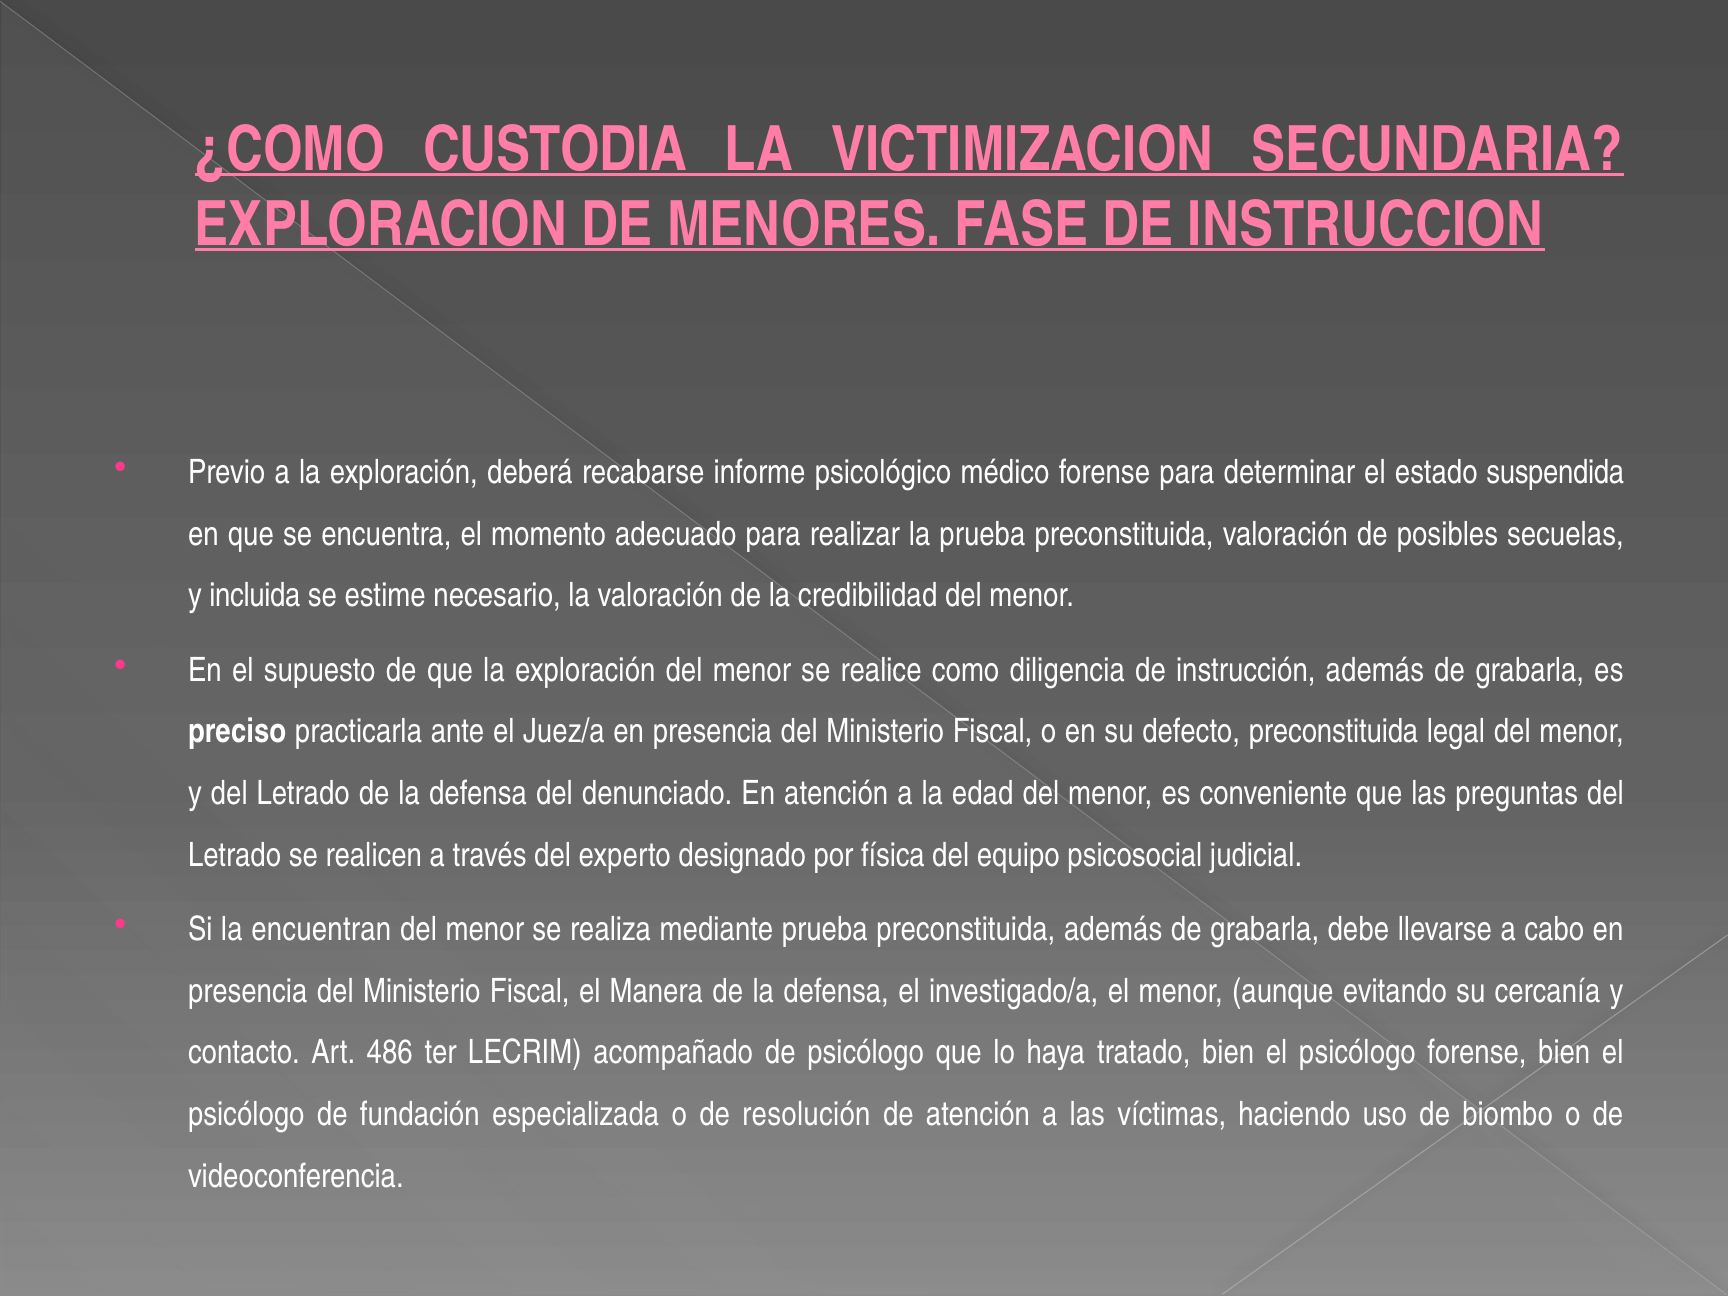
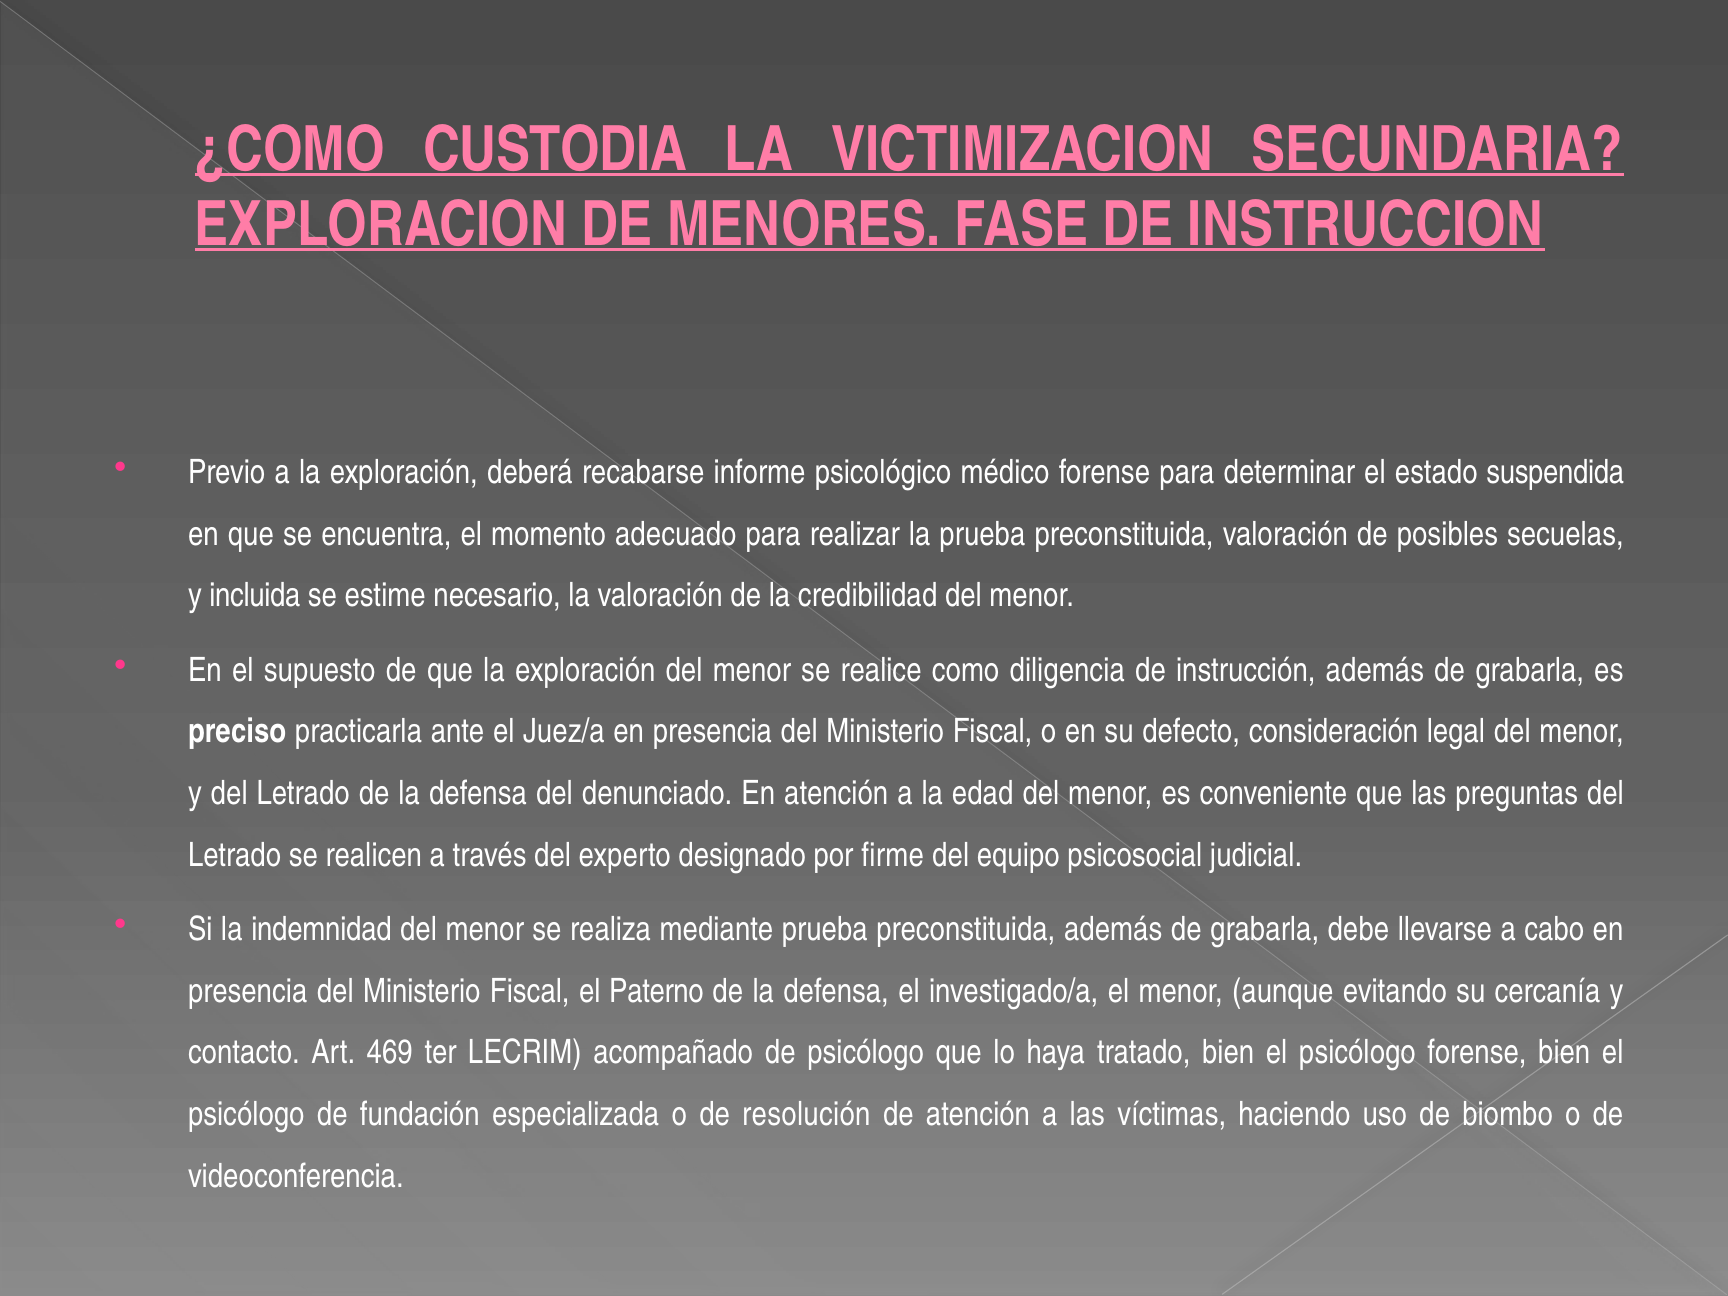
defecto preconstituida: preconstituida -> consideración
física: física -> firme
encuentran: encuentran -> indemnidad
Manera: Manera -> Paterno
486: 486 -> 469
